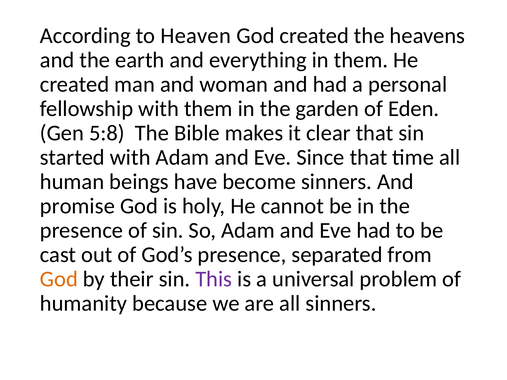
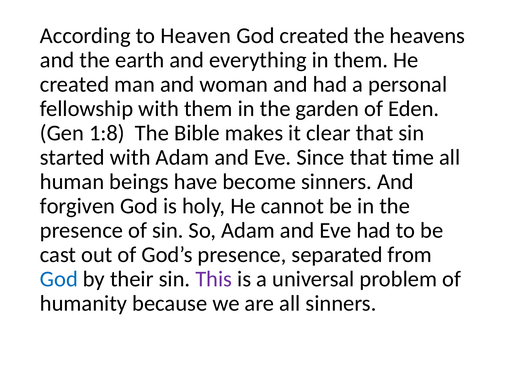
5:8: 5:8 -> 1:8
promise: promise -> forgiven
God at (59, 279) colour: orange -> blue
